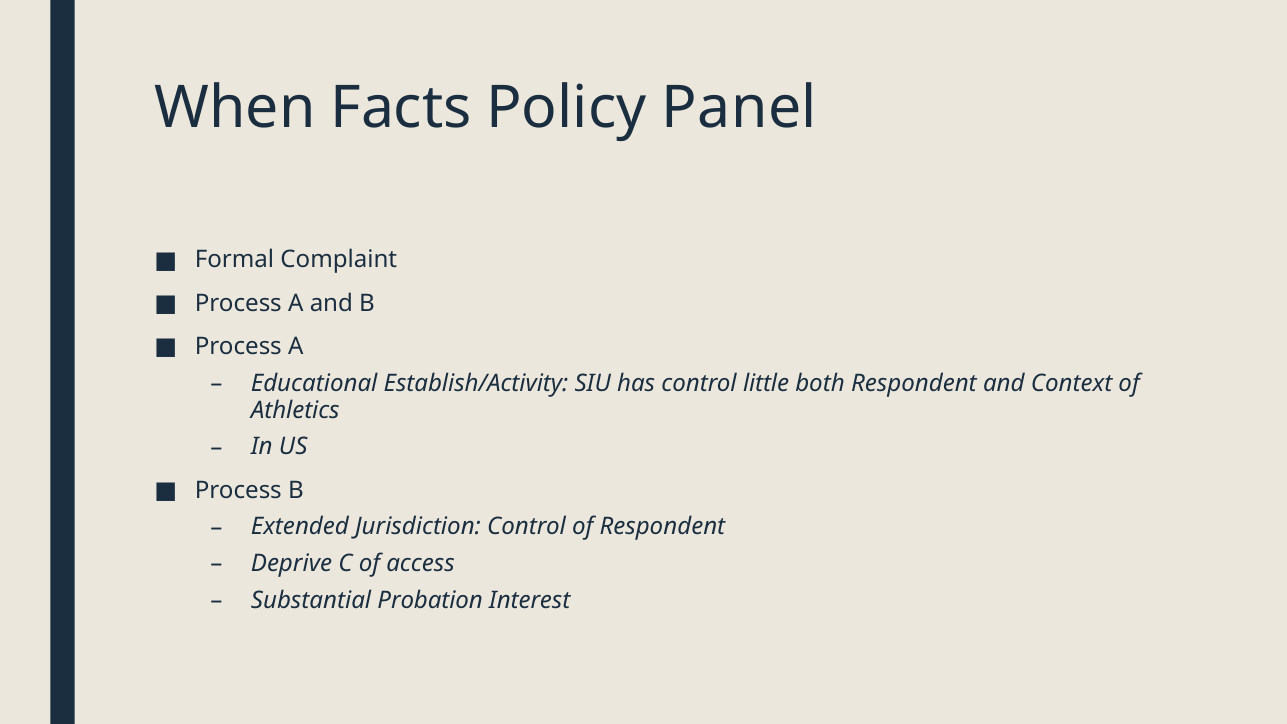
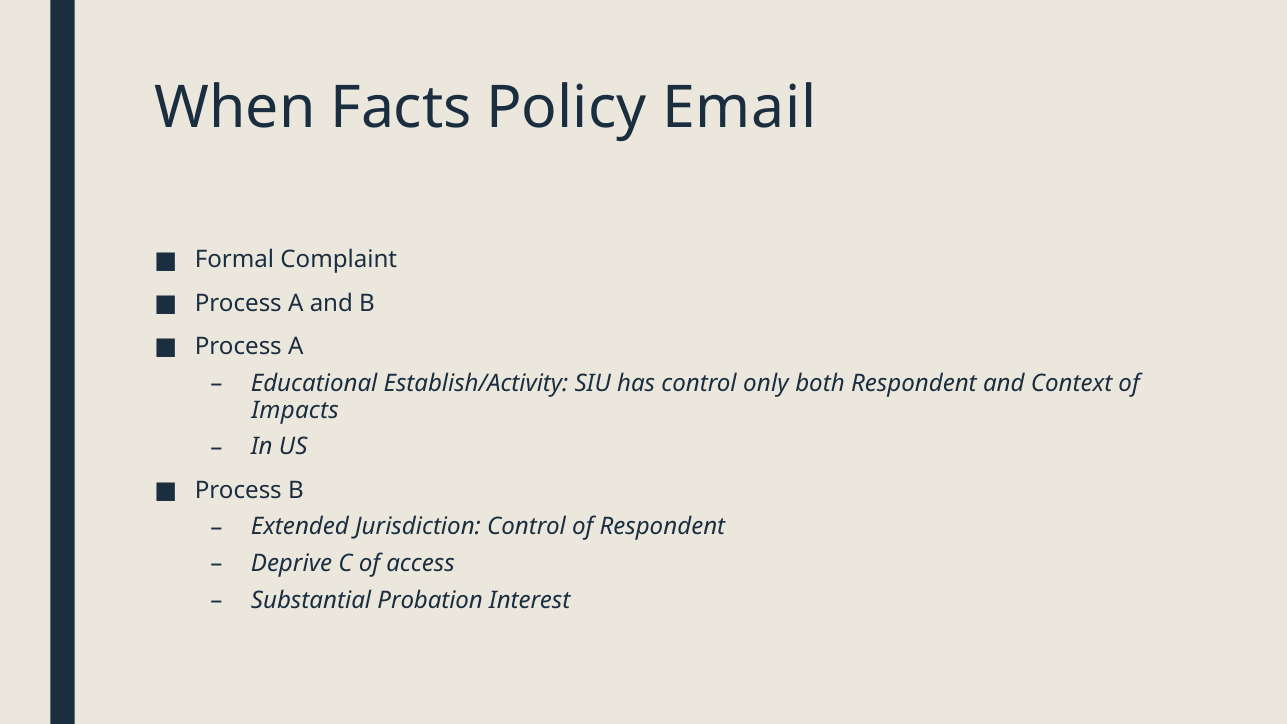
Panel: Panel -> Email
little: little -> only
Athletics: Athletics -> Impacts
